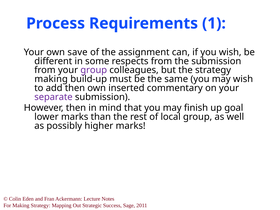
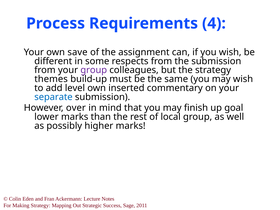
1: 1 -> 4
making at (51, 79): making -> themes
add then: then -> level
separate colour: purple -> blue
However then: then -> over
